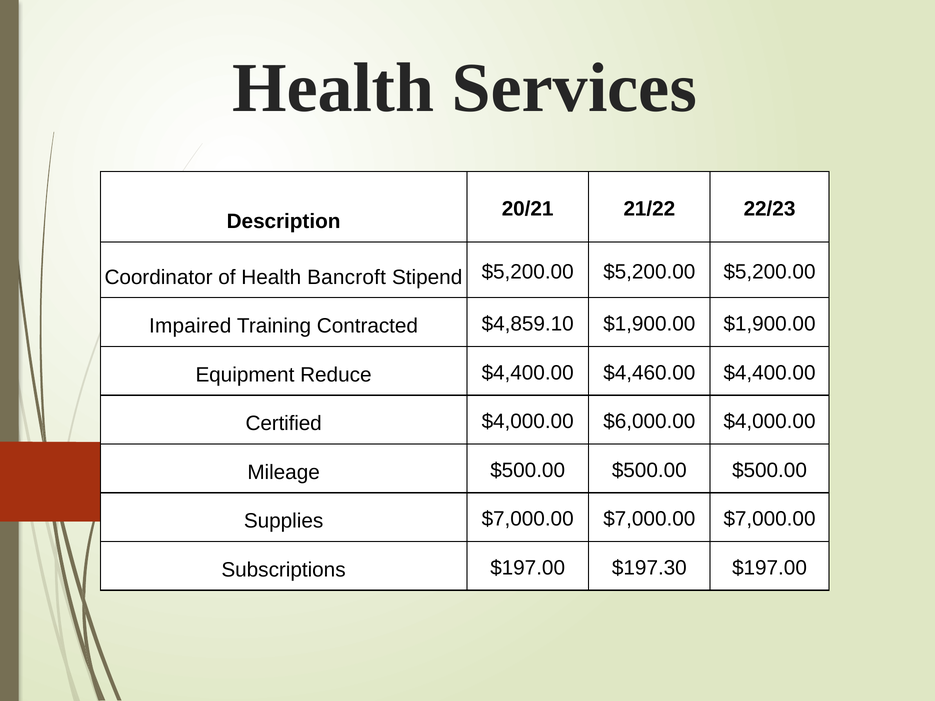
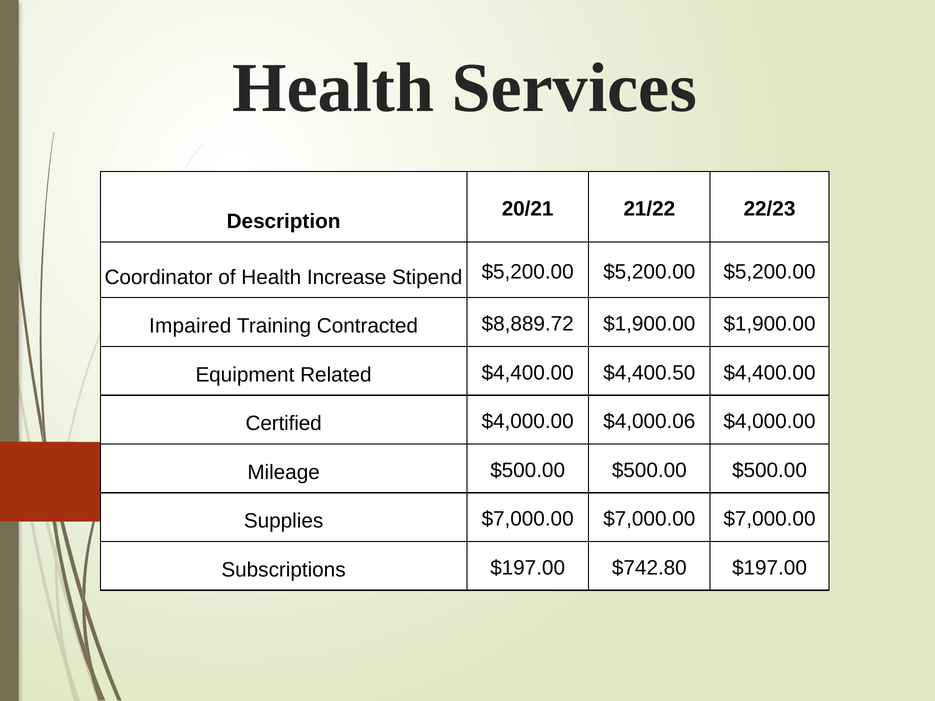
Bancroft: Bancroft -> Increase
$4,859.10: $4,859.10 -> $8,889.72
Reduce: Reduce -> Related
$4,460.00: $4,460.00 -> $4,400.50
$6,000.00: $6,000.00 -> $4,000.06
$197.30: $197.30 -> $742.80
